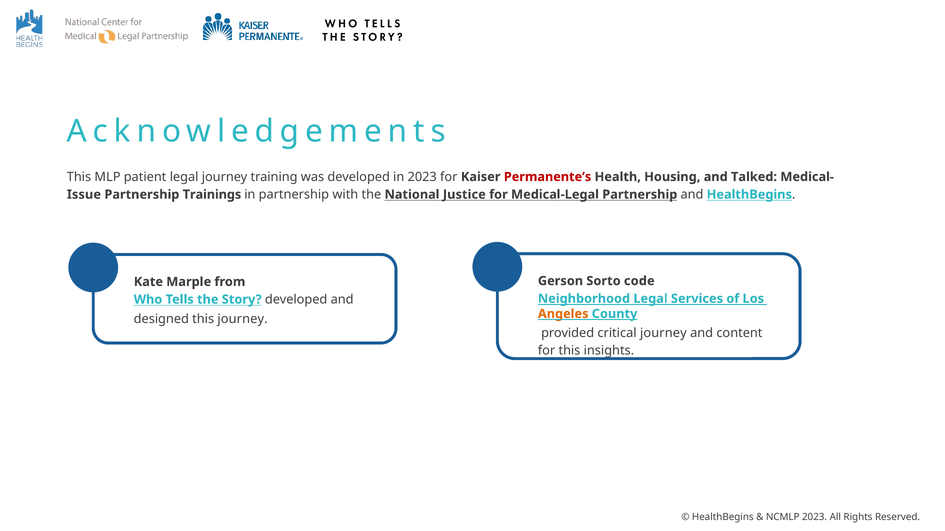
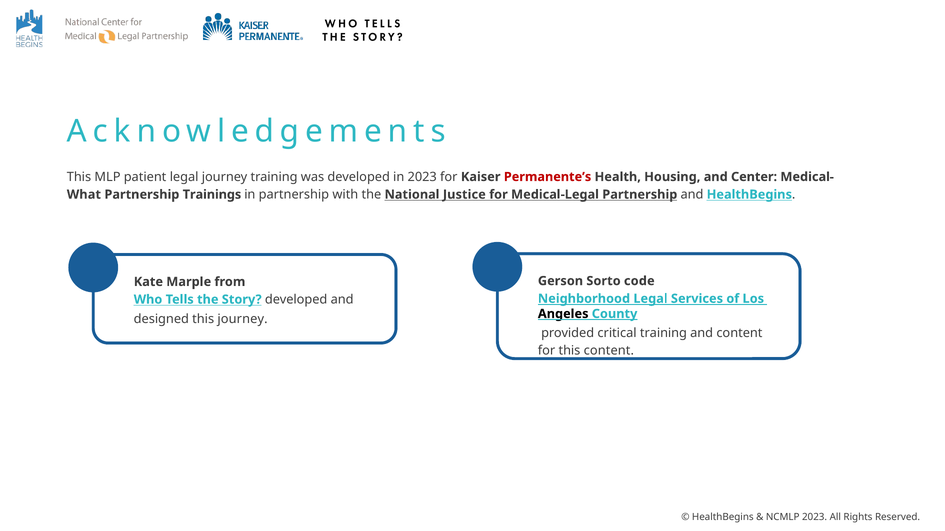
Talked: Talked -> Center
Issue: Issue -> What
Angeles colour: orange -> black
critical journey: journey -> training
this insights: insights -> content
